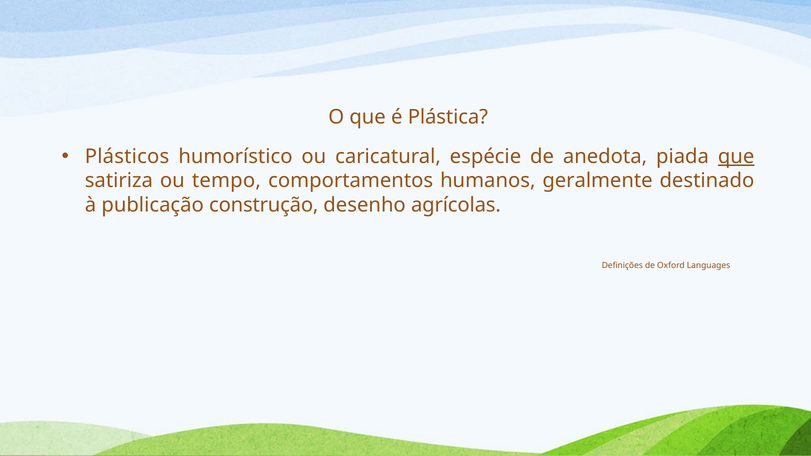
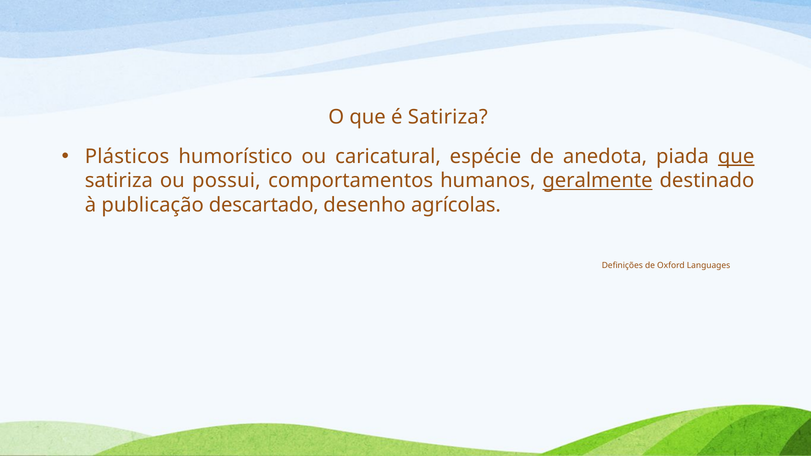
é Plástica: Plástica -> Satiriza
tempo: tempo -> possui
geralmente underline: none -> present
construção: construção -> descartado
